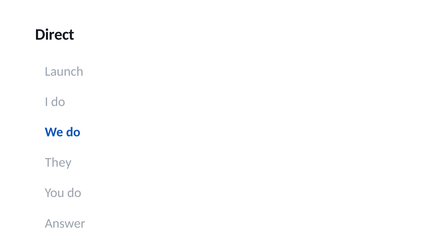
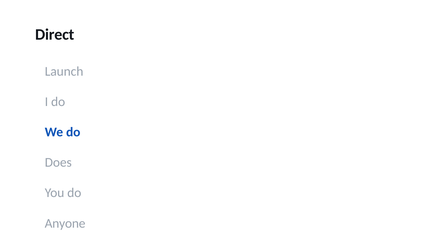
They: They -> Does
Answer: Answer -> Anyone
